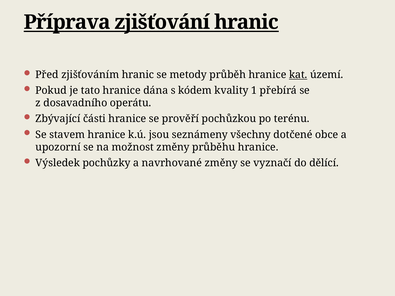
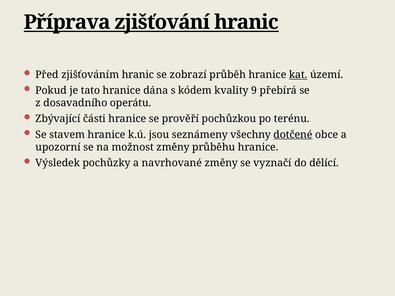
metody: metody -> zobrazí
1: 1 -> 9
dotčené underline: none -> present
